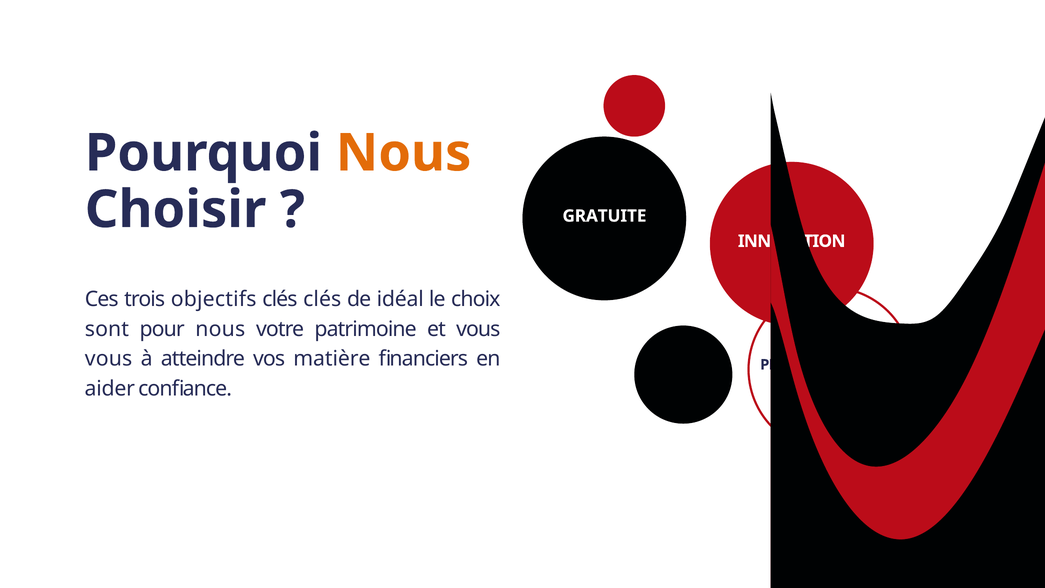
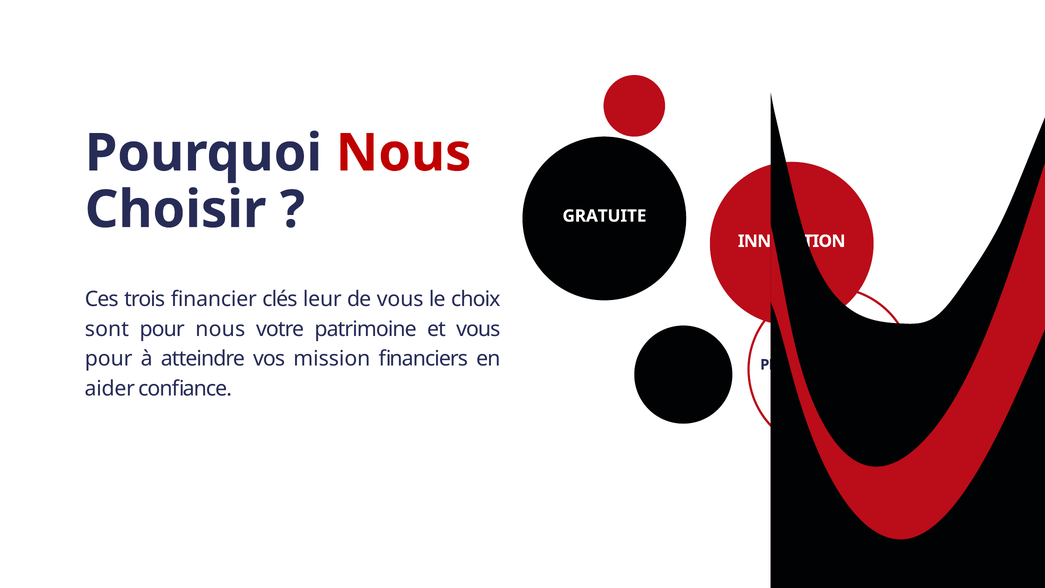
Nous at (404, 153) colour: orange -> red
objectifs: objectifs -> financier
clés clés: clés -> leur
de idéal: idéal -> vous
vous at (109, 359): vous -> pour
matière: matière -> mission
